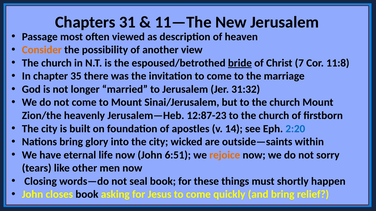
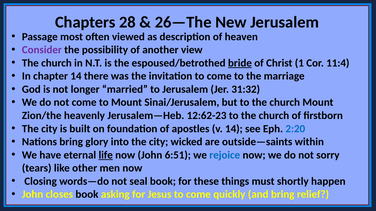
31: 31 -> 28
11—The: 11—The -> 26—The
Consider colour: orange -> purple
7: 7 -> 1
11:8: 11:8 -> 11:4
chapter 35: 35 -> 14
12:87-23: 12:87-23 -> 12:62-23
life underline: none -> present
rejoice colour: orange -> blue
